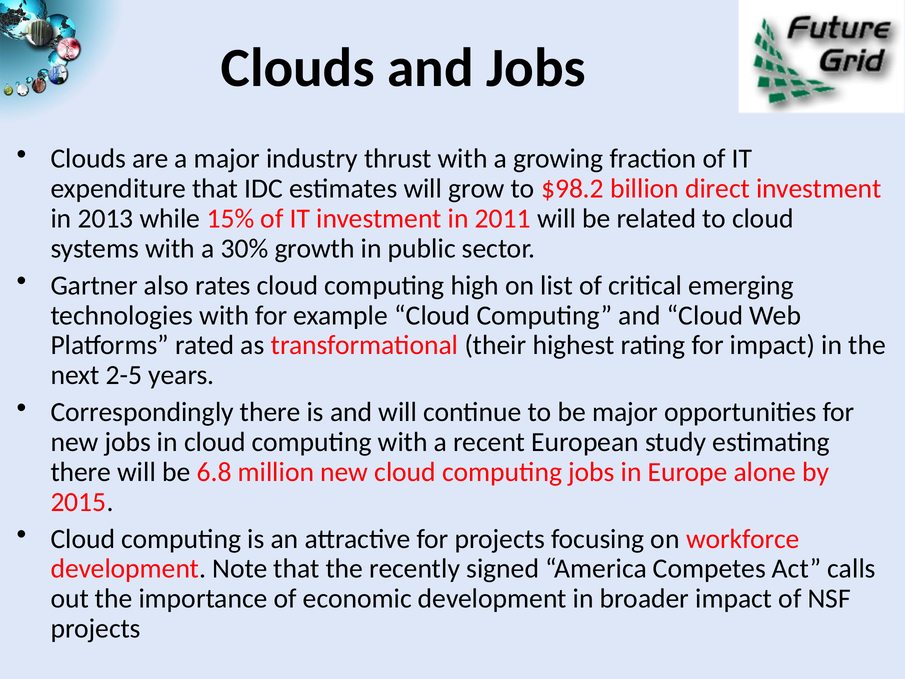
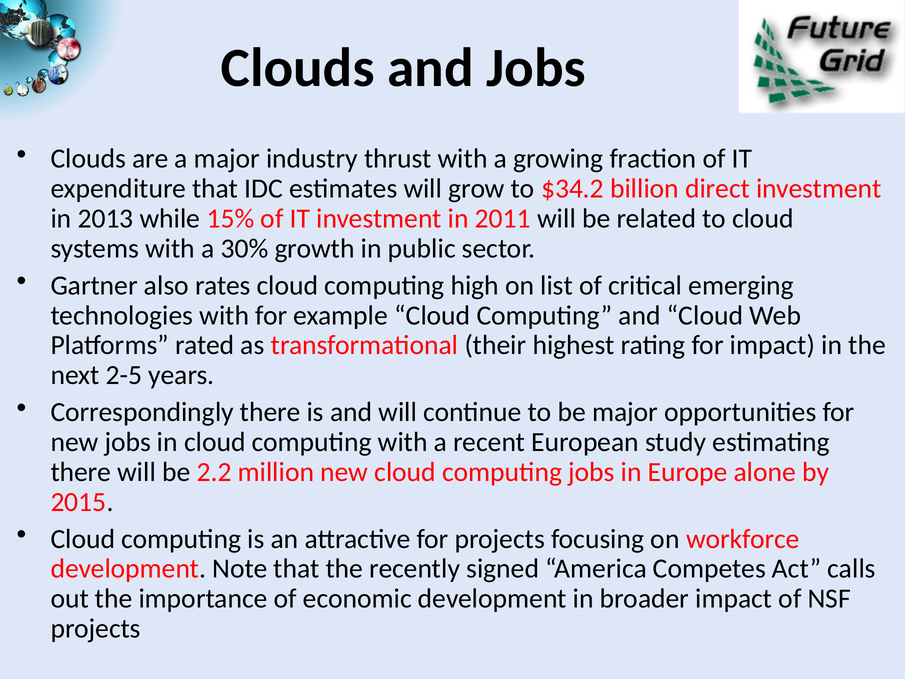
$98.2: $98.2 -> $34.2
6.8: 6.8 -> 2.2
